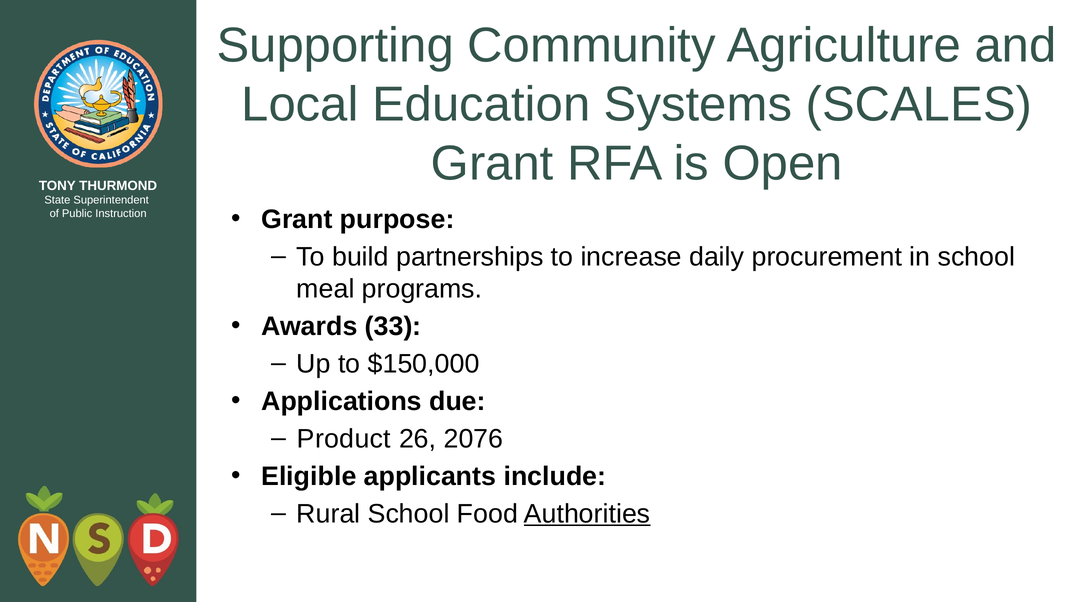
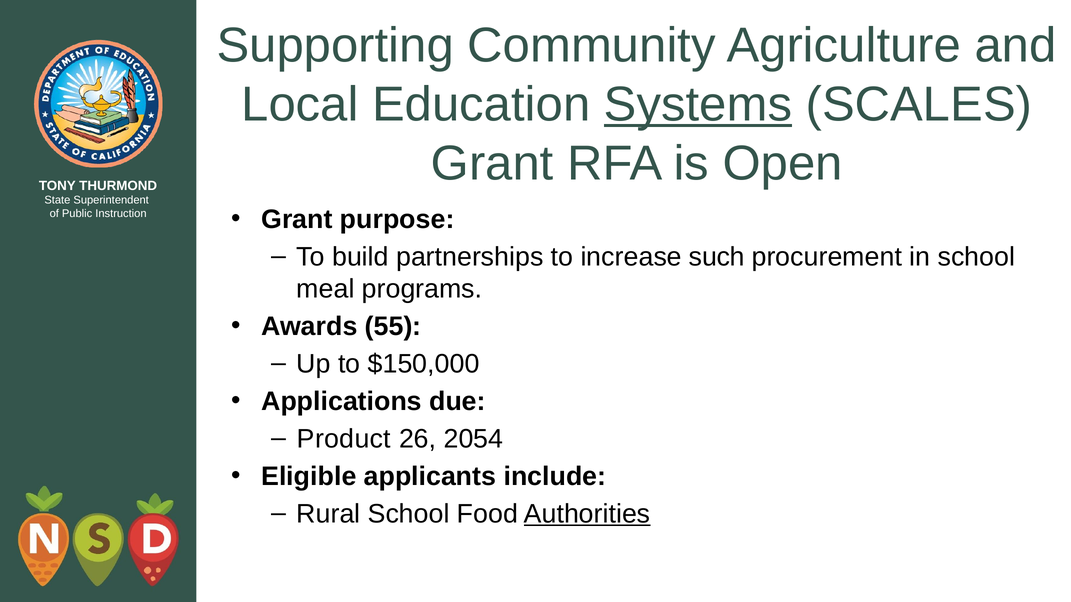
Systems underline: none -> present
daily: daily -> such
33: 33 -> 55
2076: 2076 -> 2054
